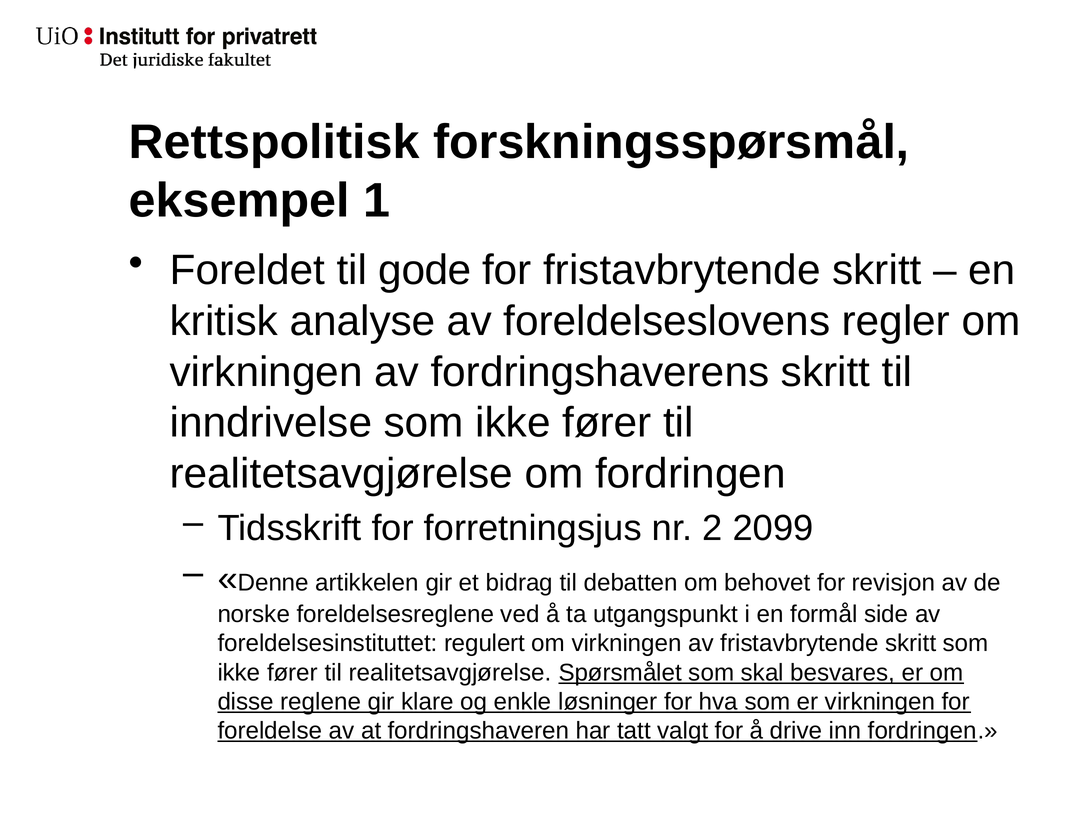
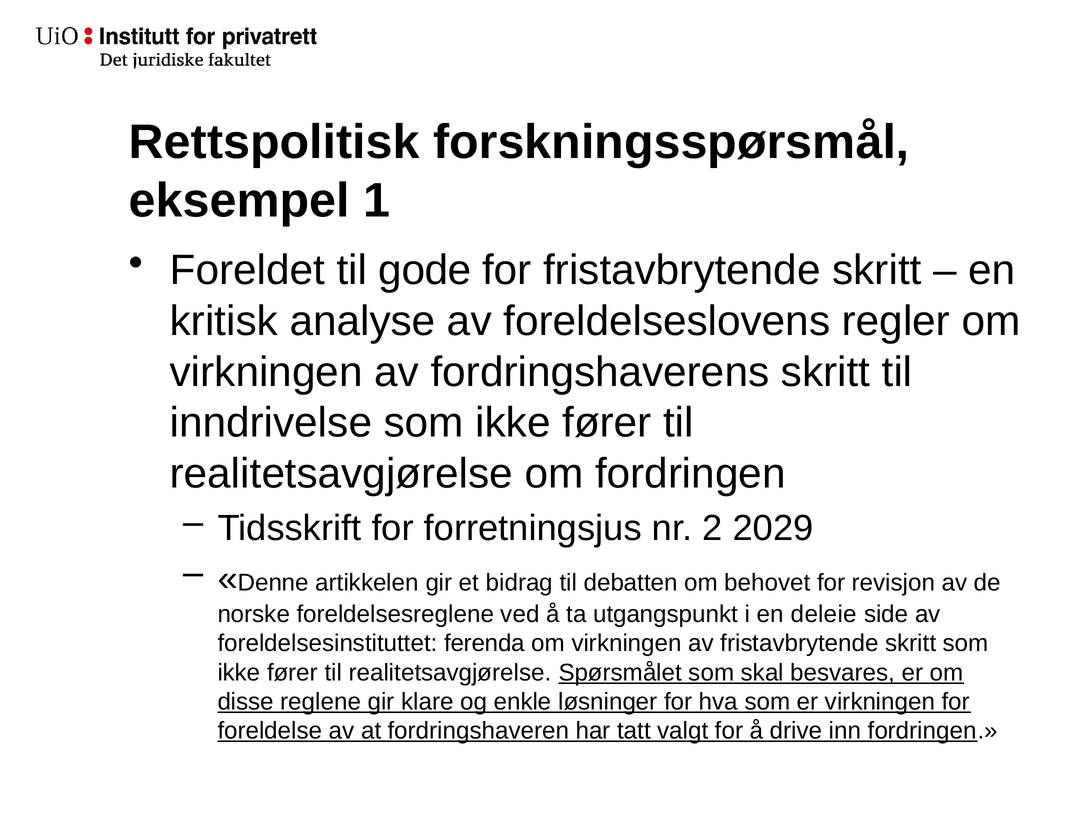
2099: 2099 -> 2029
formål: formål -> deleie
regulert: regulert -> ferenda
